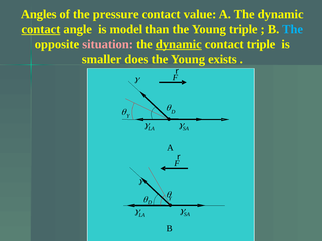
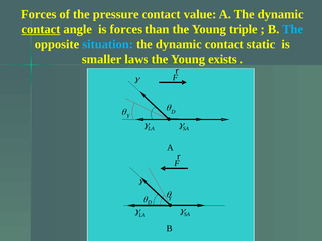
Angles at (39, 14): Angles -> Forces
is model: model -> forces
situation colour: pink -> light blue
dynamic at (179, 44) underline: present -> none
contact triple: triple -> static
does: does -> laws
